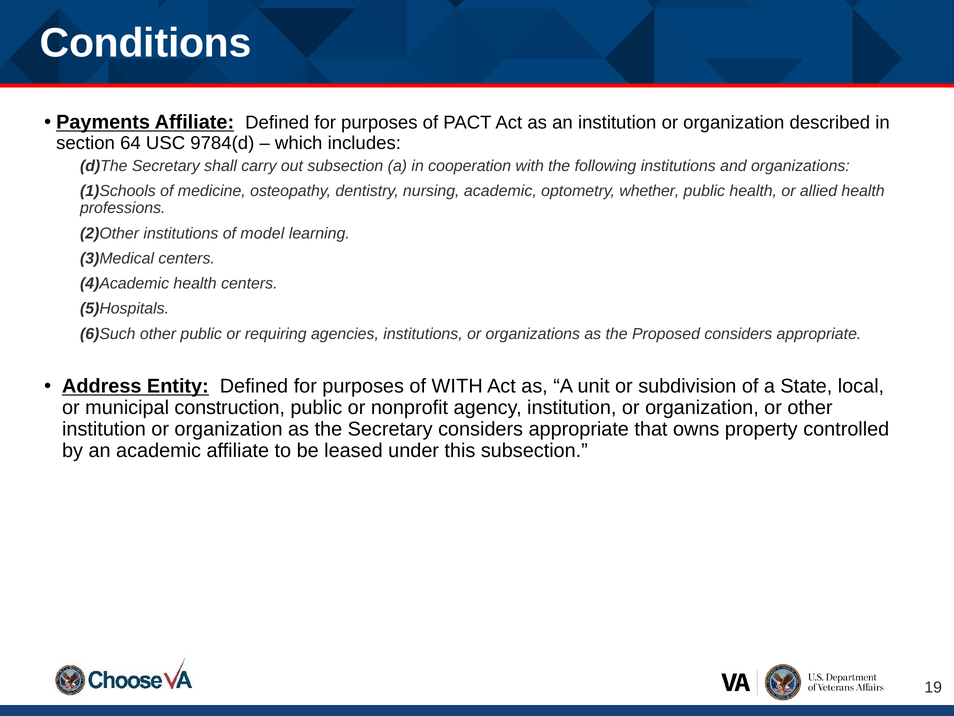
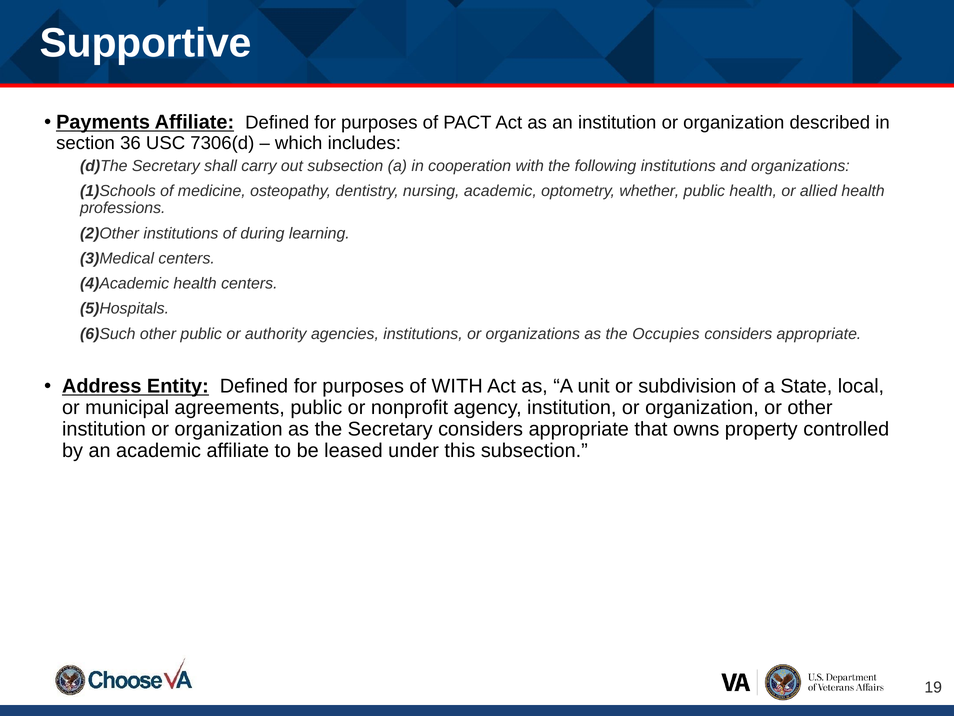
Conditions: Conditions -> Supportive
64: 64 -> 36
9784(d: 9784(d -> 7306(d
model: model -> during
requiring: requiring -> authority
Proposed: Proposed -> Occupies
construction: construction -> agreements
